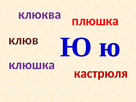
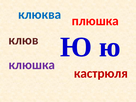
клюква colour: purple -> blue
